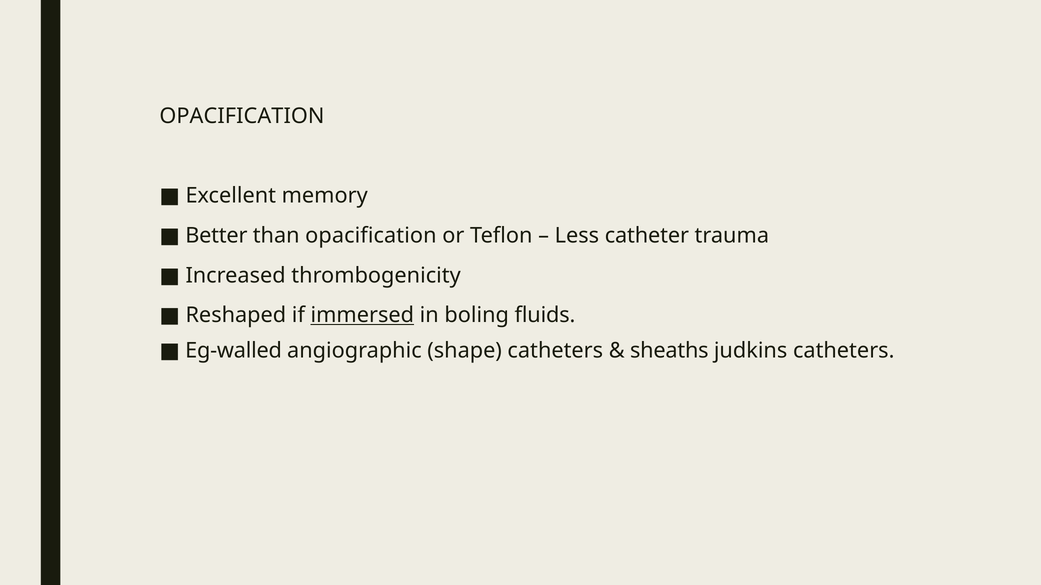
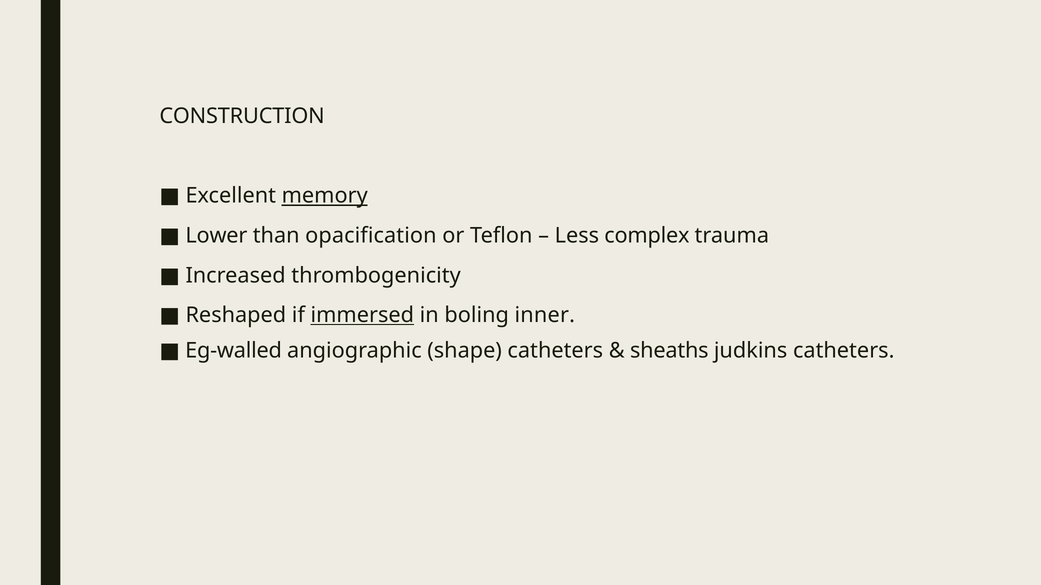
OPACIFICATION at (242, 116): OPACIFICATION -> CONSTRUCTION
memory underline: none -> present
Better: Better -> Lower
catheter: catheter -> complex
fluids: fluids -> inner
